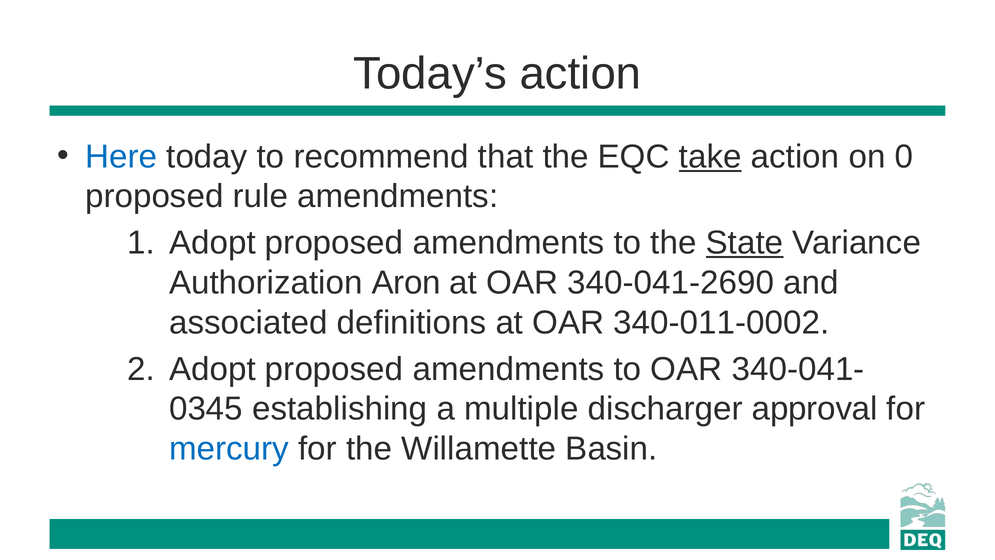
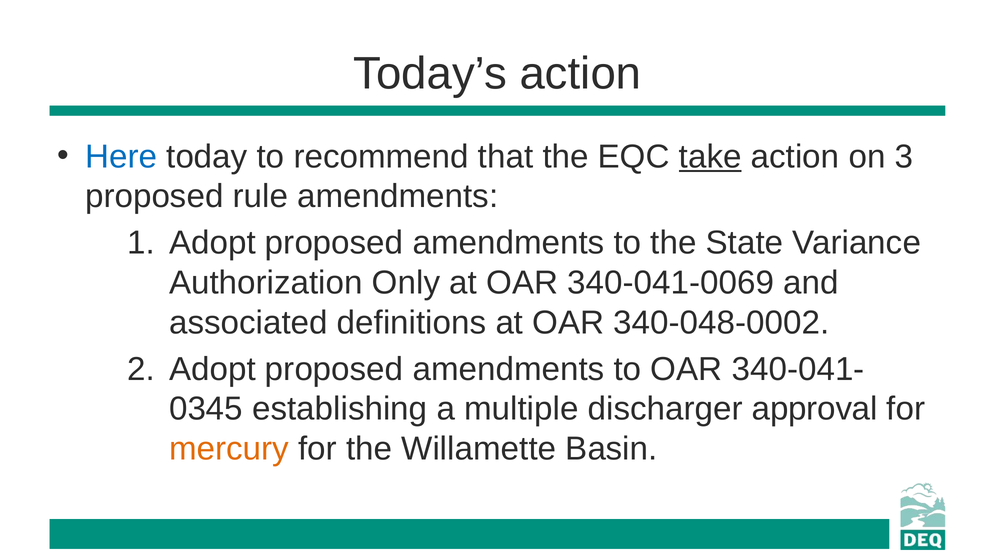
0: 0 -> 3
State underline: present -> none
Aron: Aron -> Only
340-041-2690: 340-041-2690 -> 340-041-0069
340-011-0002: 340-011-0002 -> 340-048-0002
mercury colour: blue -> orange
